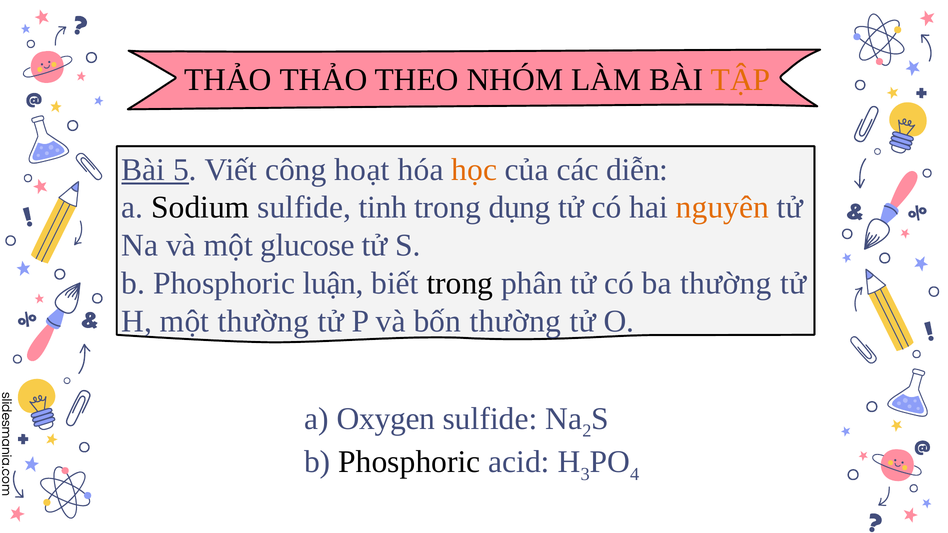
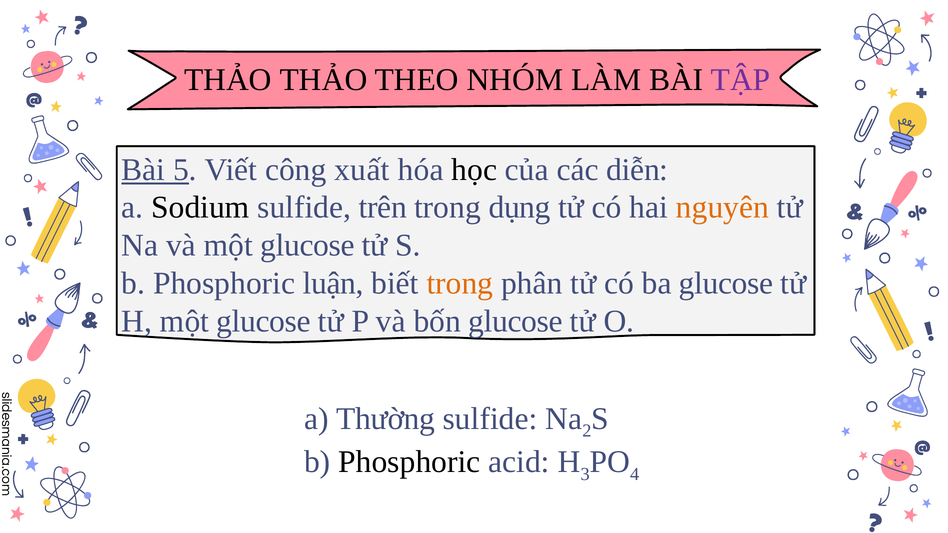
TẬP colour: orange -> purple
hoạt: hoạt -> xuất
học colour: orange -> black
tinh: tinh -> trên
trong at (460, 283) colour: black -> orange
ba thường: thường -> glucose
H một thường: thường -> glucose
bốn thường: thường -> glucose
Oxygen: Oxygen -> Thường
